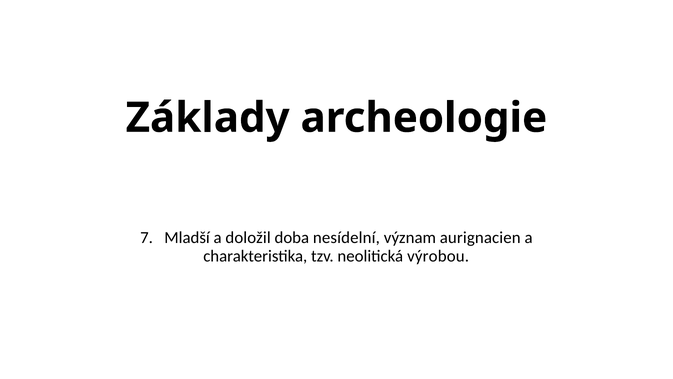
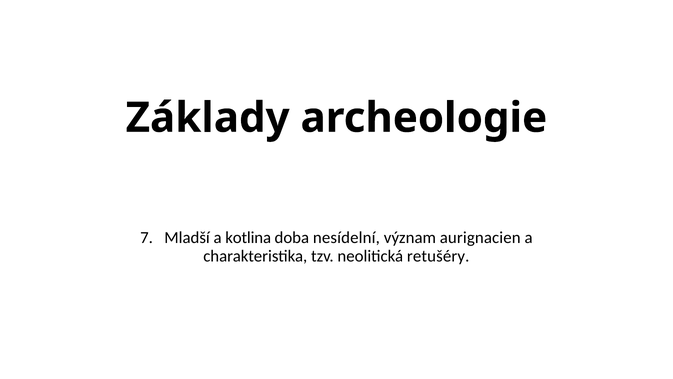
doložil: doložil -> kotlina
výrobou: výrobou -> retušéry
